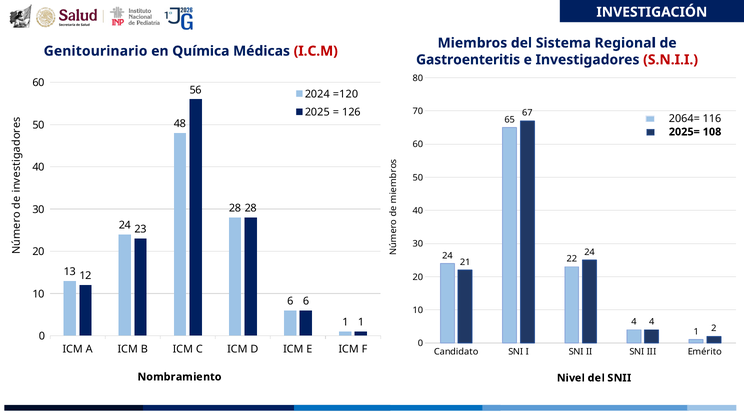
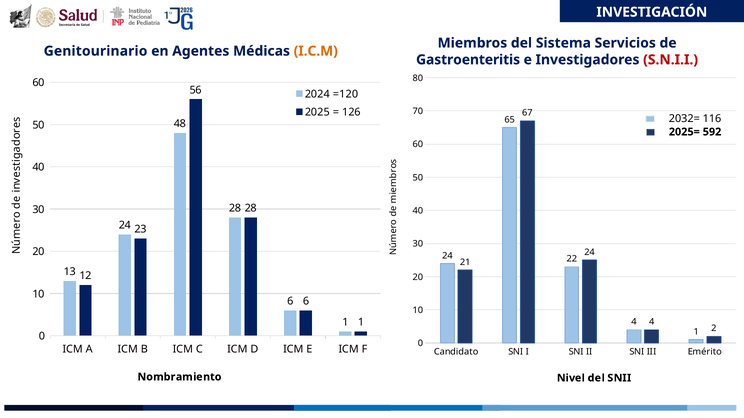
Regional: Regional -> Servicios
Química: Química -> Agentes
I.C.M colour: red -> orange
2064=: 2064= -> 2032=
108: 108 -> 592
